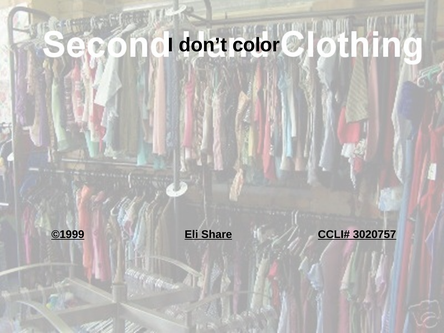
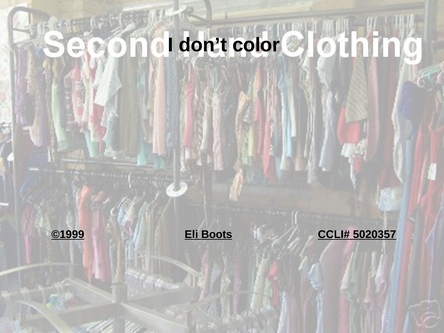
Share: Share -> Boots
3020757: 3020757 -> 5020357
